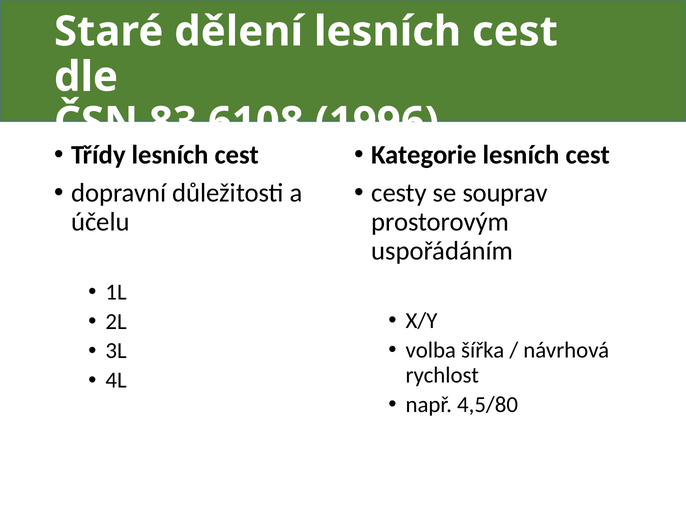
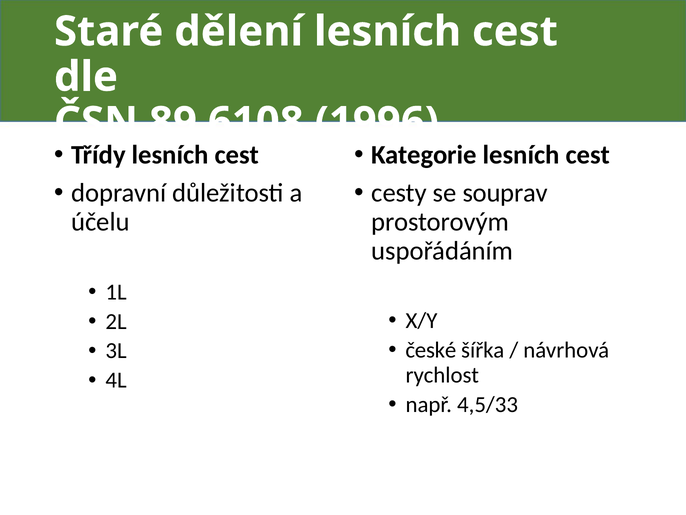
83: 83 -> 89
volba: volba -> české
4,5/80: 4,5/80 -> 4,5/33
